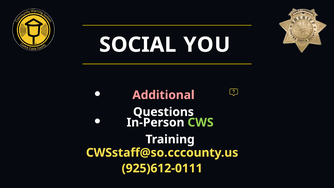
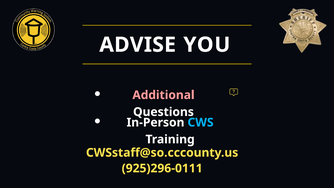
SOCIAL: SOCIAL -> ADVISE
CWS colour: light green -> light blue
925)612-0111: 925)612-0111 -> 925)296-0111
